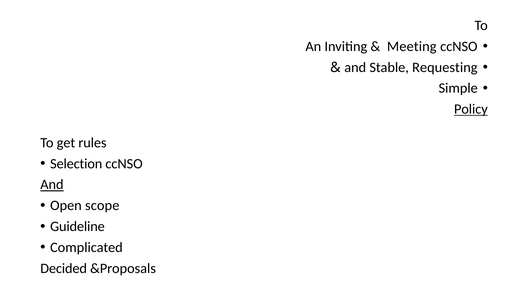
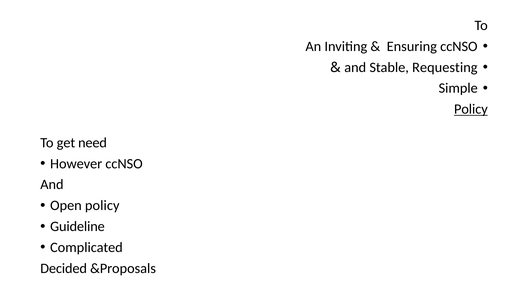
Meeting: Meeting -> Ensuring
rules: rules -> need
Selection: Selection -> However
And at (52, 185) underline: present -> none
Open scope: scope -> policy
